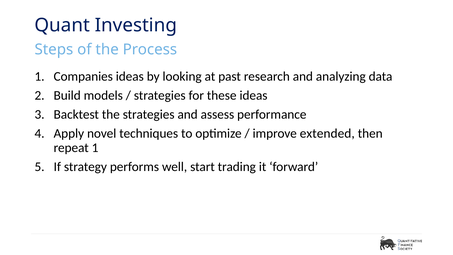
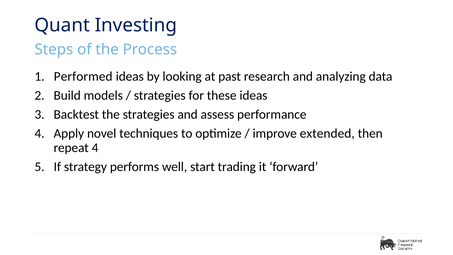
Companies: Companies -> Performed
repeat 1: 1 -> 4
